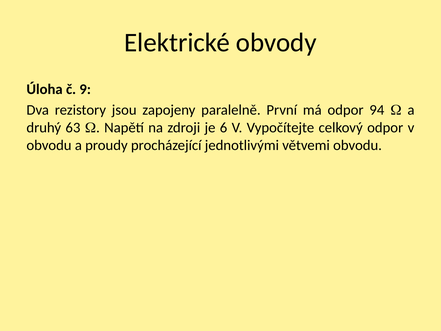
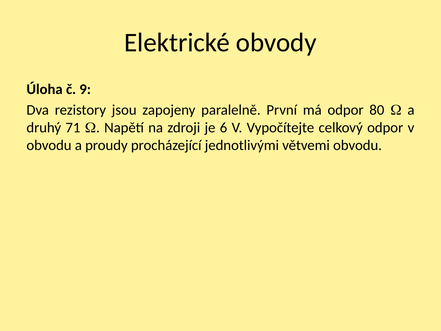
94: 94 -> 80
63: 63 -> 71
